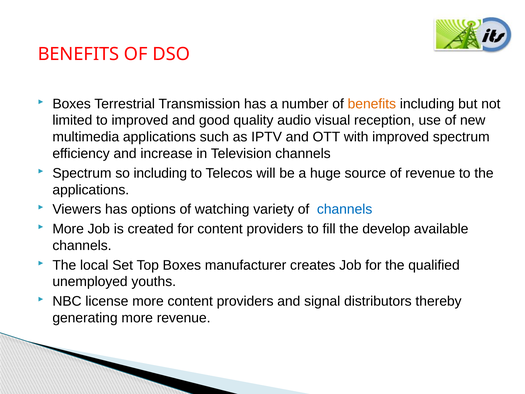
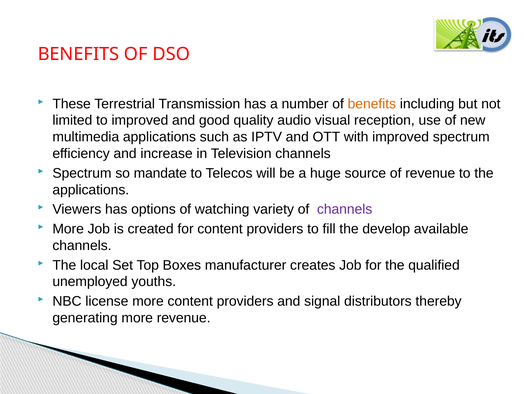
Boxes at (72, 104): Boxes -> These
so including: including -> mandate
channels at (345, 209) colour: blue -> purple
